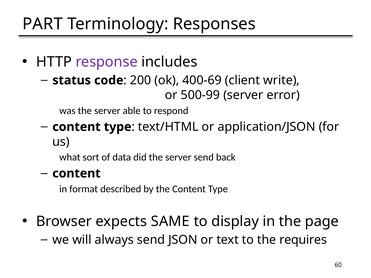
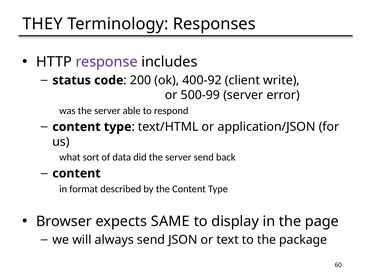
PART: PART -> THEY
400-69: 400-69 -> 400-92
requires: requires -> package
